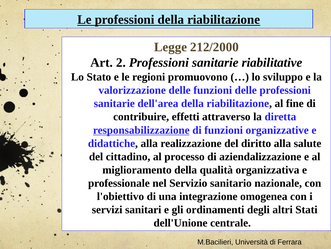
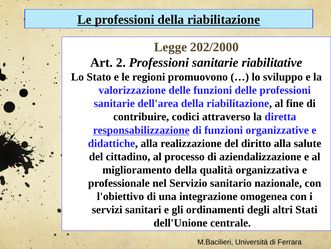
212/2000: 212/2000 -> 202/2000
effetti: effetti -> codici
